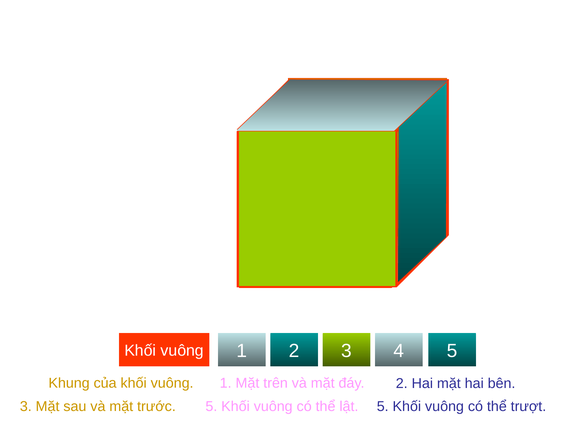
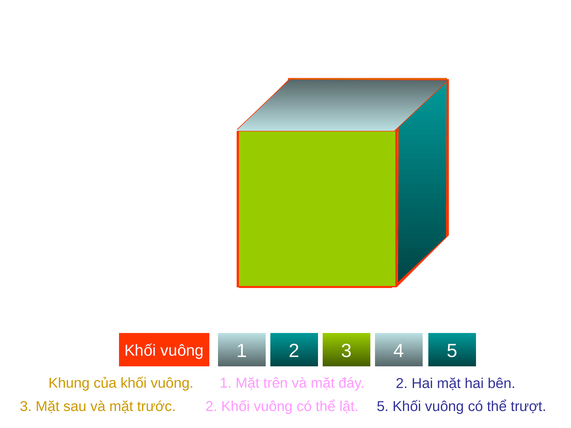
trước 5: 5 -> 2
